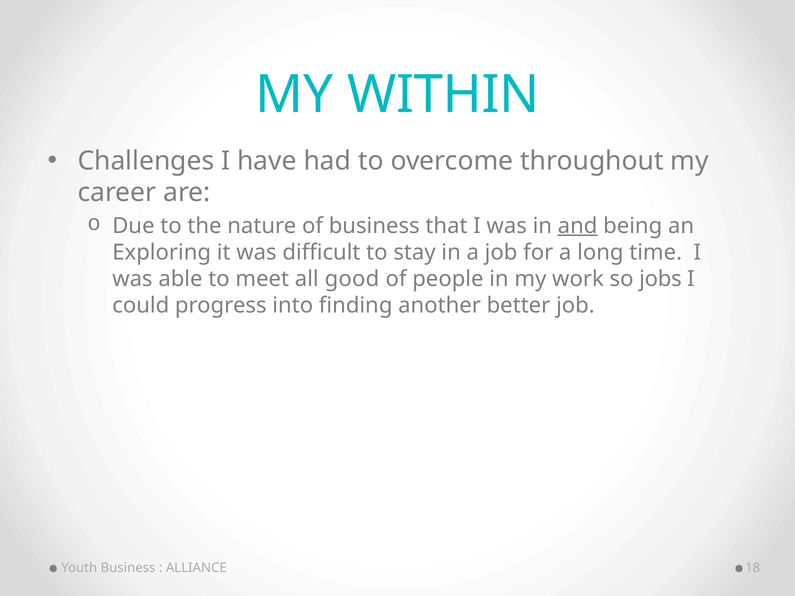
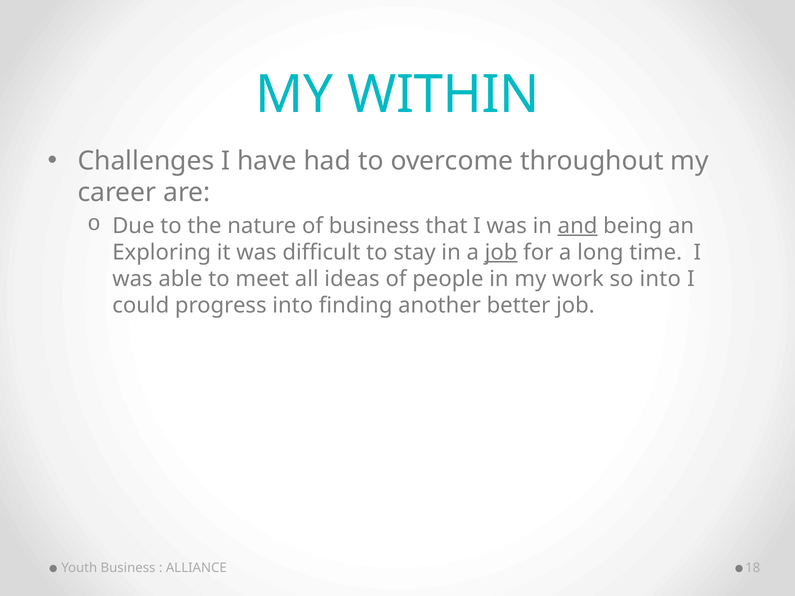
job at (501, 252) underline: none -> present
good: good -> ideas
so jobs: jobs -> into
